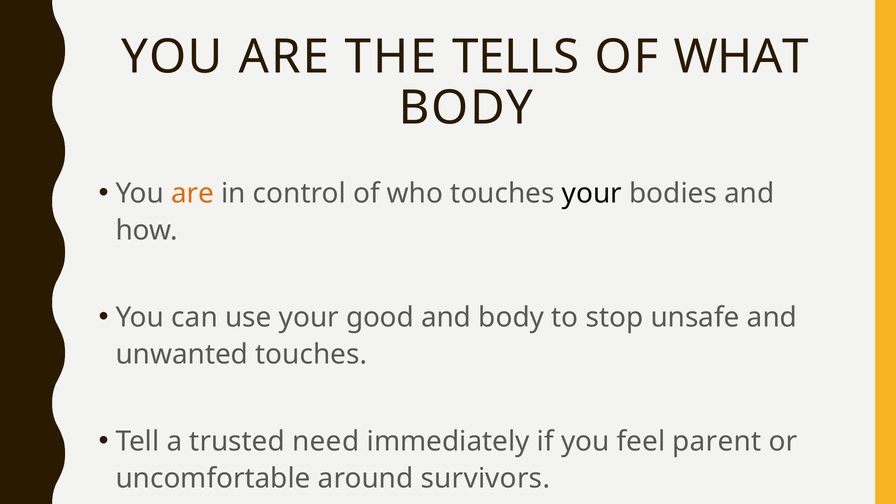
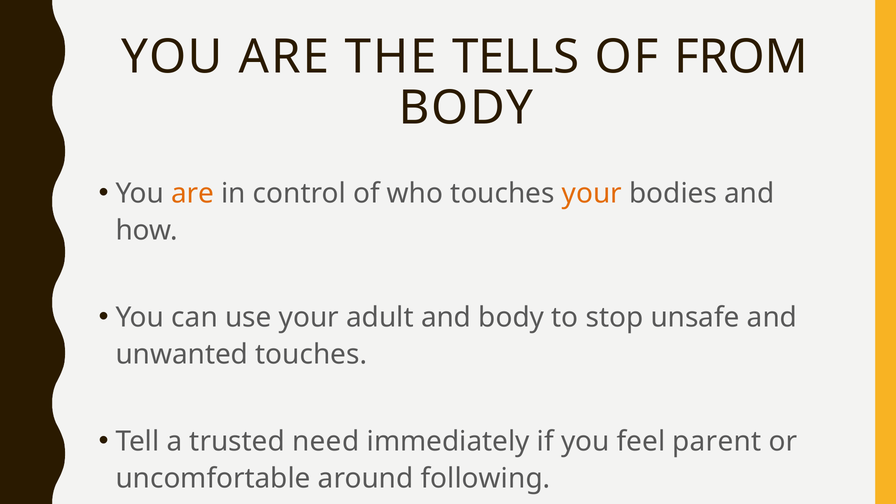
WHAT: WHAT -> FROM
your at (592, 193) colour: black -> orange
good: good -> adult
survivors: survivors -> following
